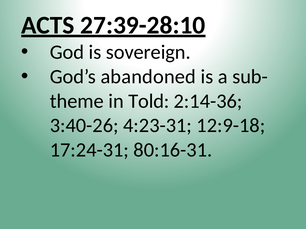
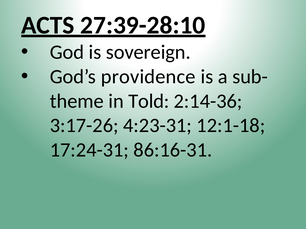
abandoned: abandoned -> providence
3:40-26: 3:40-26 -> 3:17-26
12:9-18: 12:9-18 -> 12:1-18
80:16-31: 80:16-31 -> 86:16-31
